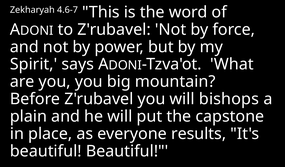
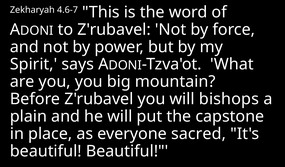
results: results -> sacred
